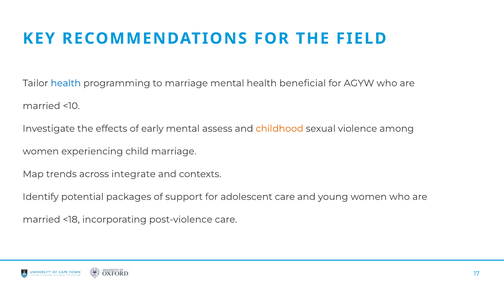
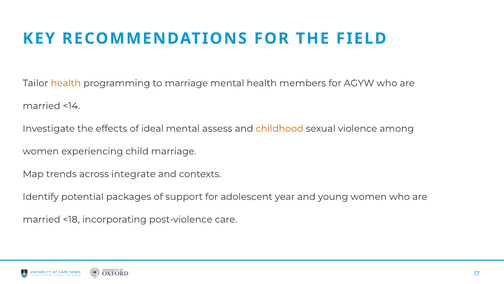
health at (66, 83) colour: blue -> orange
beneficial: beneficial -> members
<10: <10 -> <14
early: early -> ideal
adolescent care: care -> year
